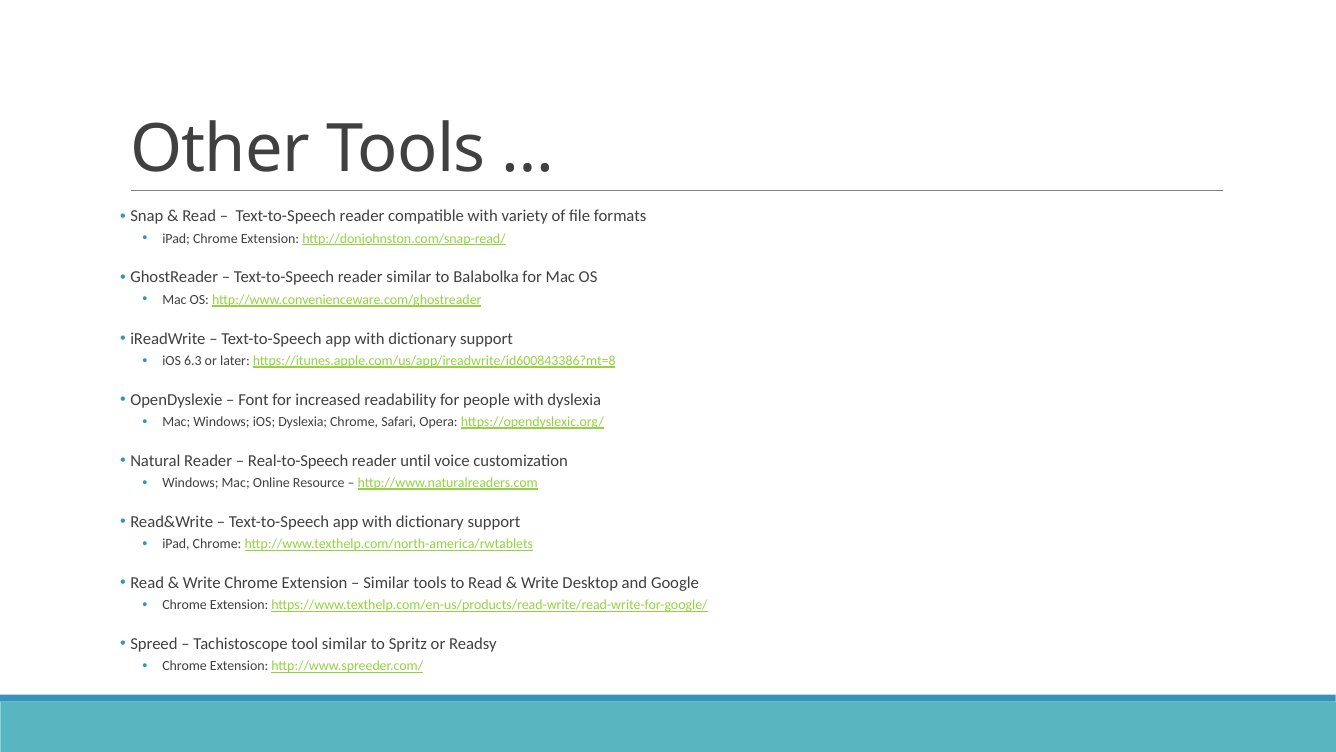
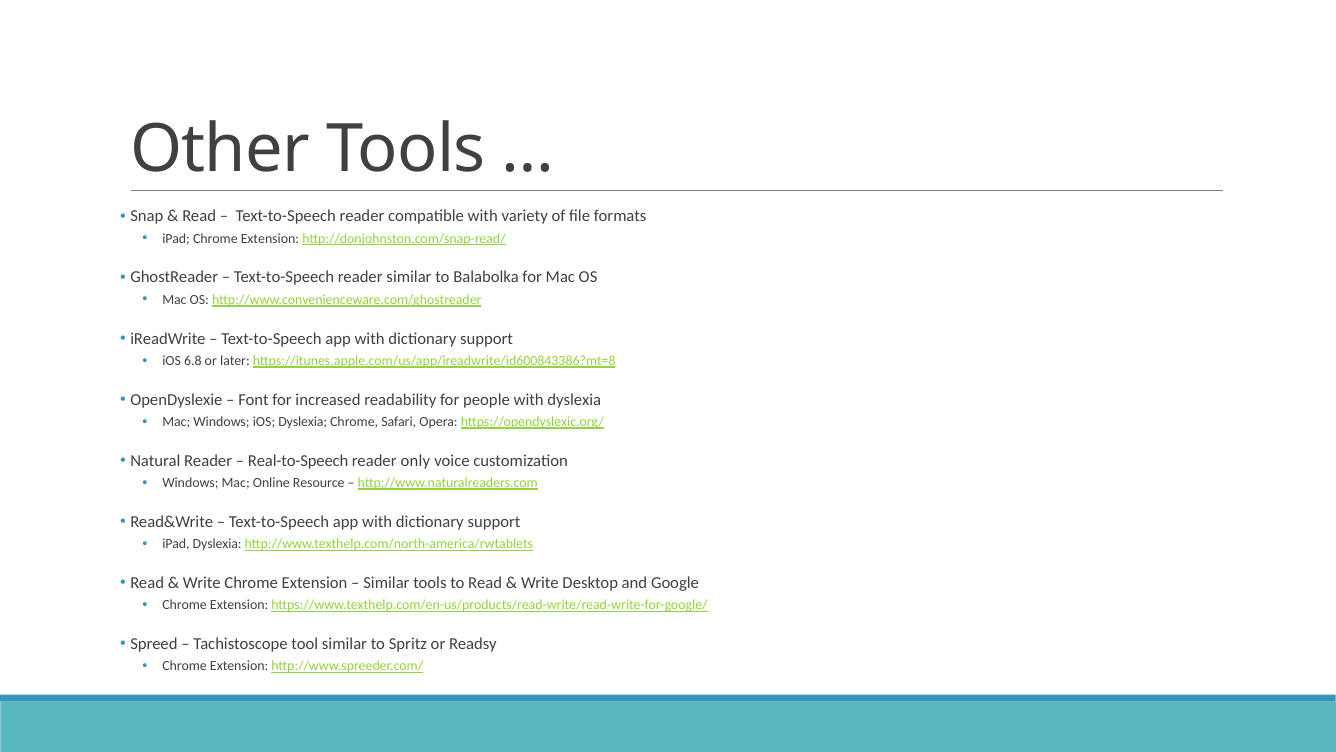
6.3: 6.3 -> 6.8
until: until -> only
Chrome at (217, 544): Chrome -> Dyslexia
